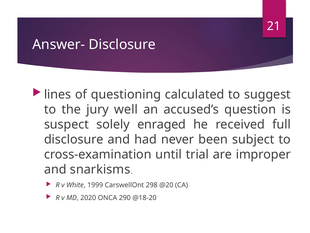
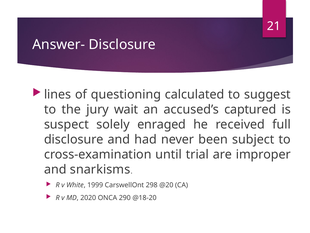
well: well -> wait
question: question -> captured
